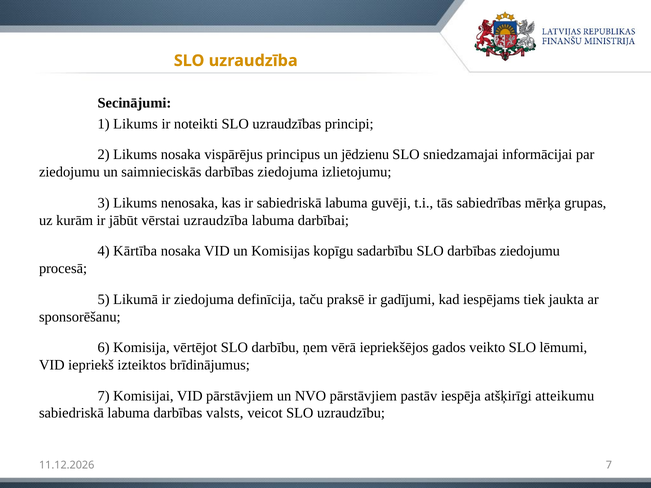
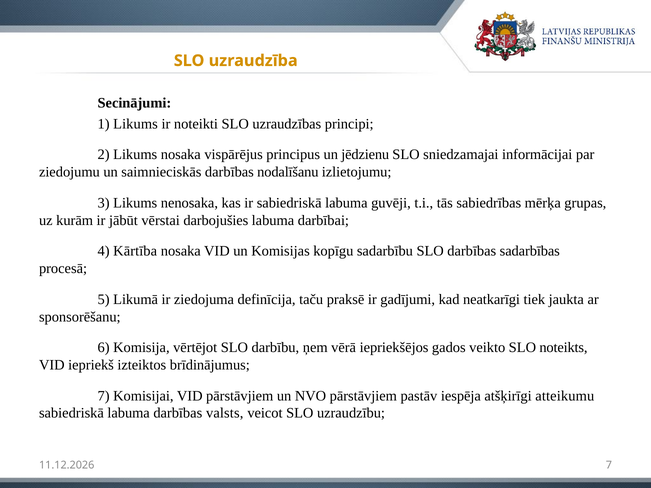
darbības ziedojuma: ziedojuma -> nodalīšanu
vērstai uzraudzība: uzraudzība -> darbojušies
darbības ziedojumu: ziedojumu -> sadarbības
iespējams: iespējams -> neatkarīgi
lēmumi: lēmumi -> noteikts
